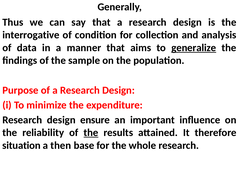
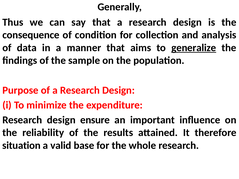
interrogative: interrogative -> consequence
the at (91, 133) underline: present -> none
then: then -> valid
